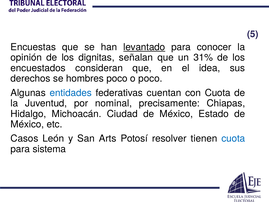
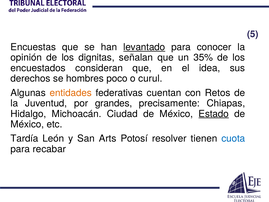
31%: 31% -> 35%
o poco: poco -> curul
entidades colour: blue -> orange
con Cuota: Cuota -> Retos
nominal: nominal -> grandes
Estado underline: none -> present
Casos: Casos -> Tardía
sistema: sistema -> recabar
